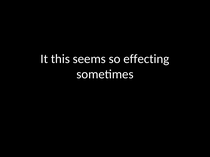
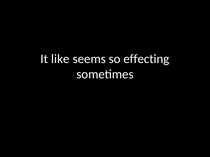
this: this -> like
